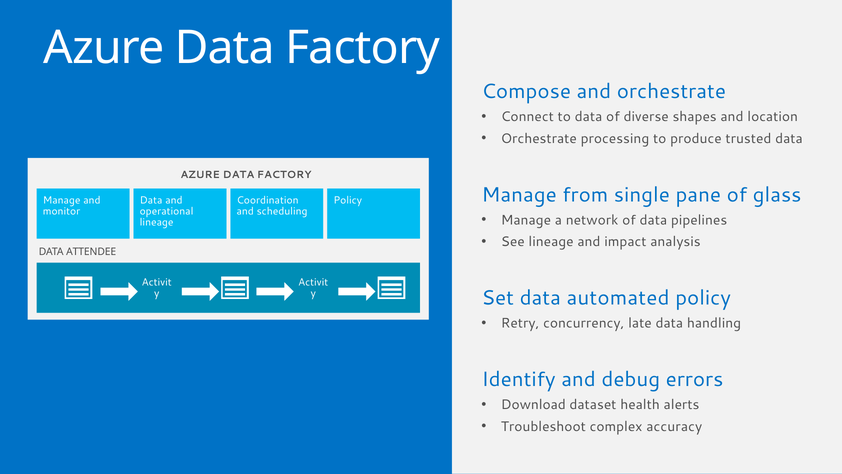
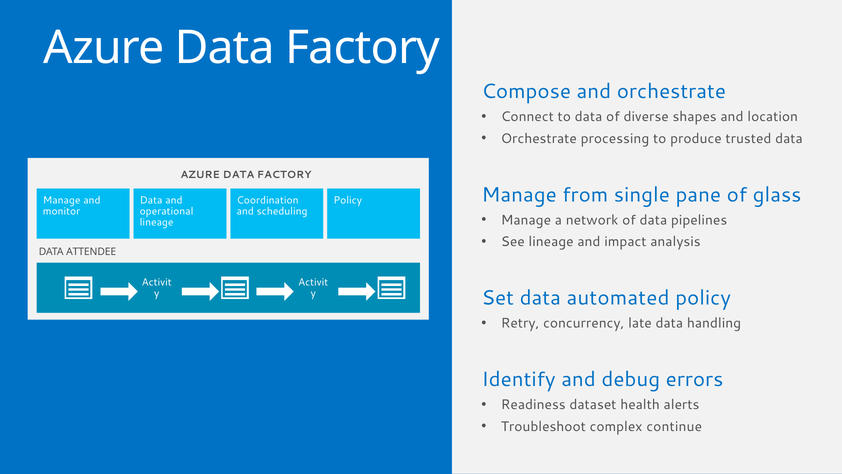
Download: Download -> Readiness
accuracy: accuracy -> continue
